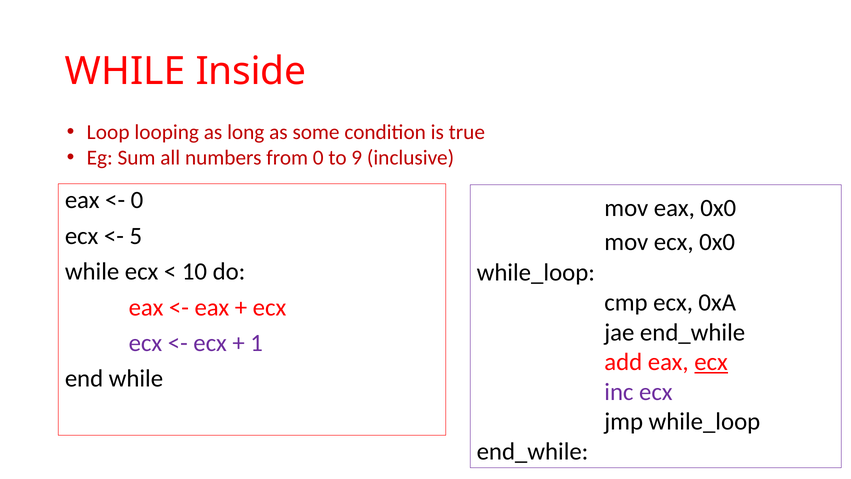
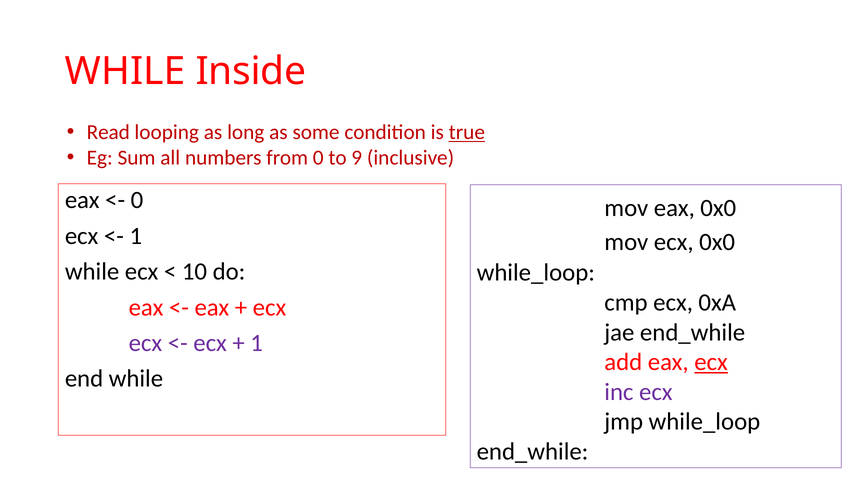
Loop: Loop -> Read
true underline: none -> present
5 at (136, 236): 5 -> 1
